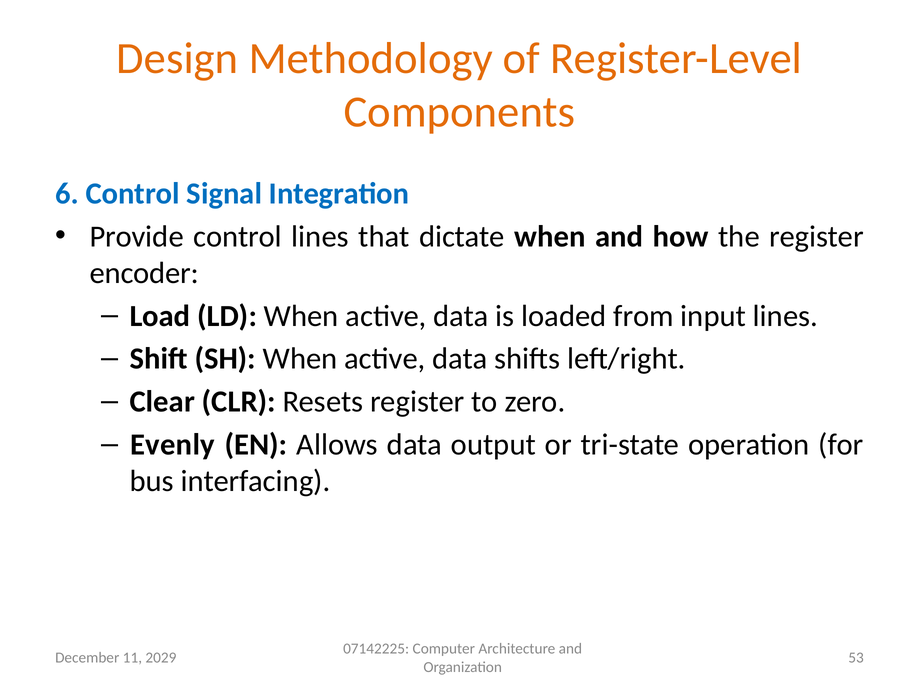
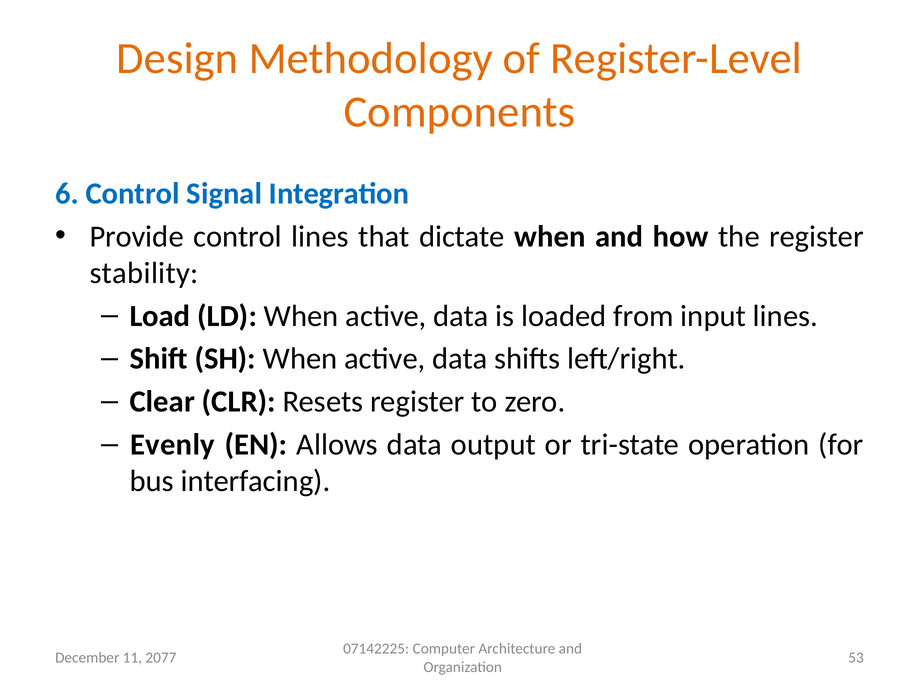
encoder: encoder -> stability
2029: 2029 -> 2077
